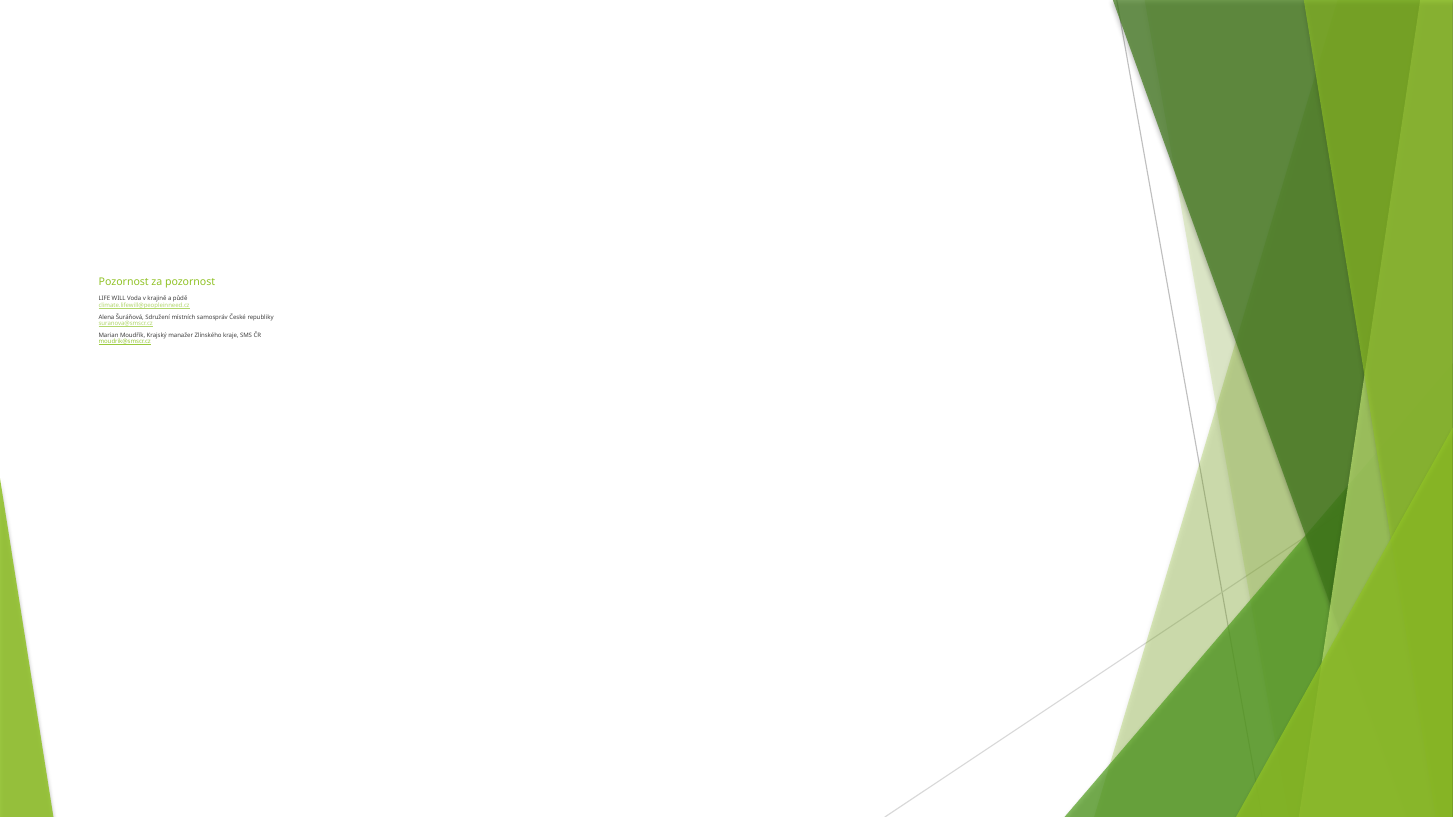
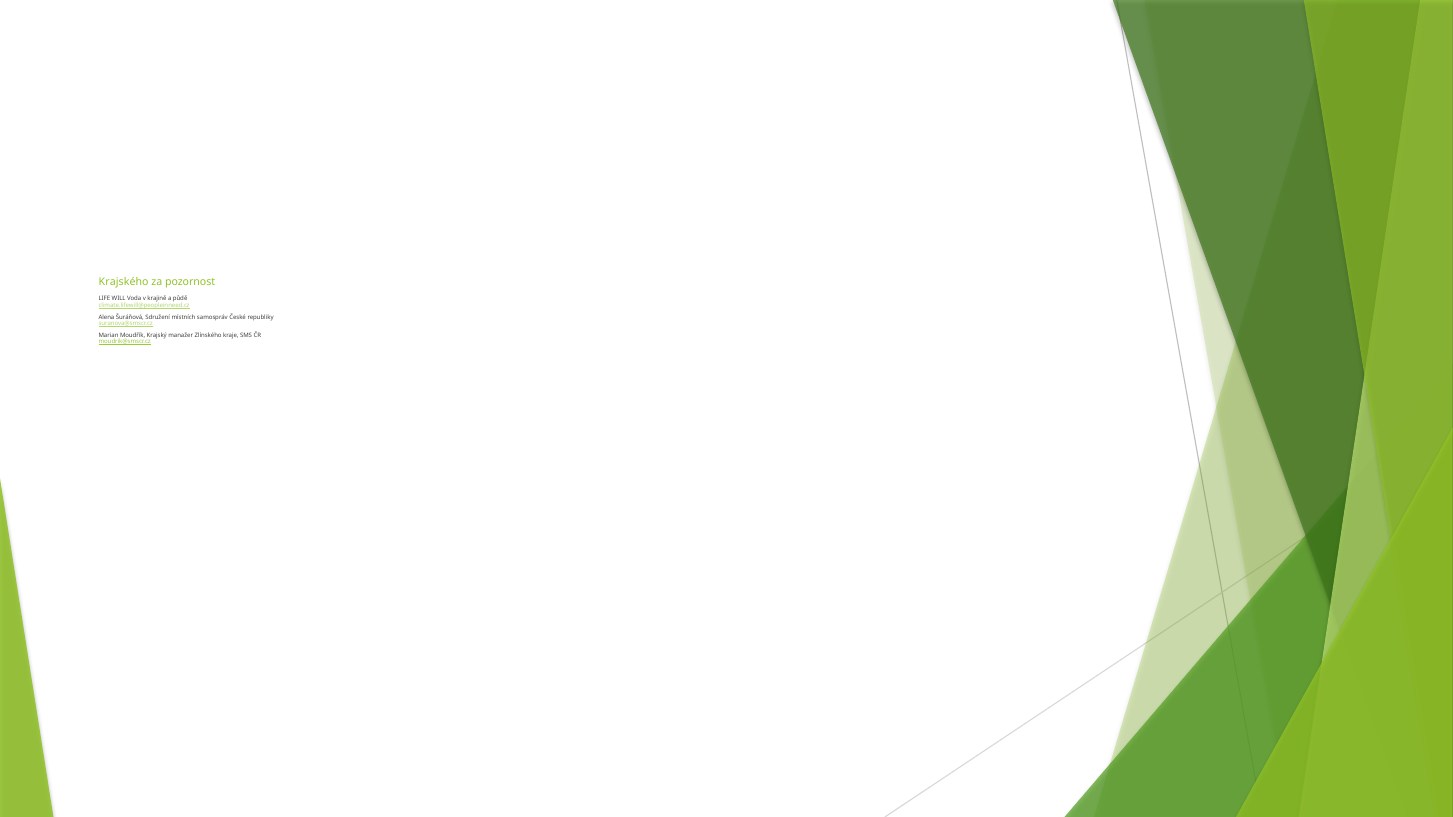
Pozornost at (124, 282): Pozornost -> Krajského
